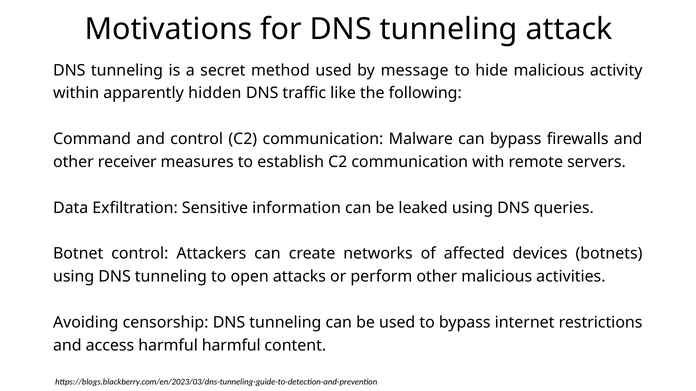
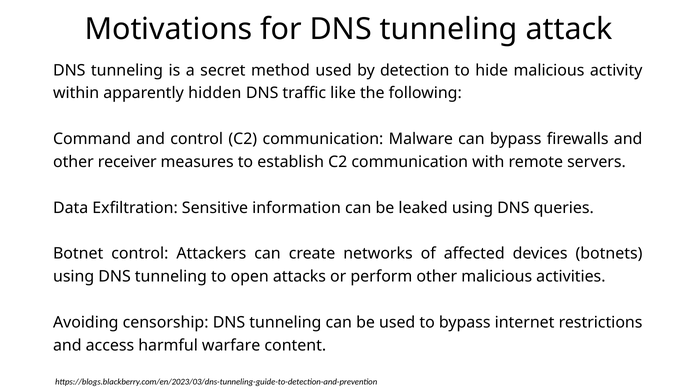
message: message -> detection
harmful harmful: harmful -> warfare
